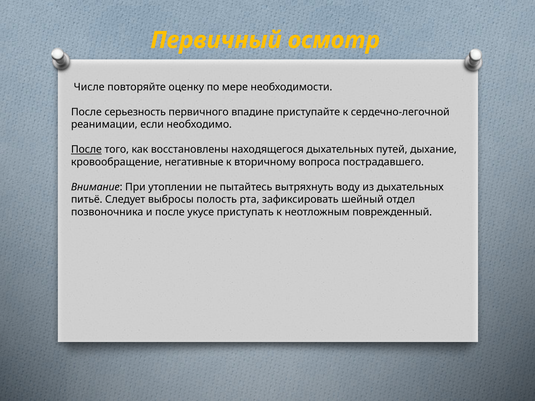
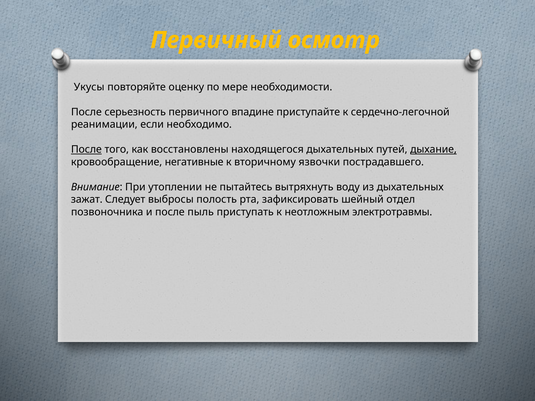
Числе: Числе -> Укусы
дыхание underline: none -> present
вопроса: вопроса -> язвочки
питьё: питьё -> зажат
укусе: укусе -> пыль
поврежденный: поврежденный -> электротравмы
